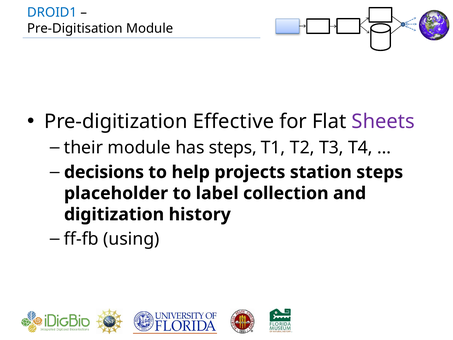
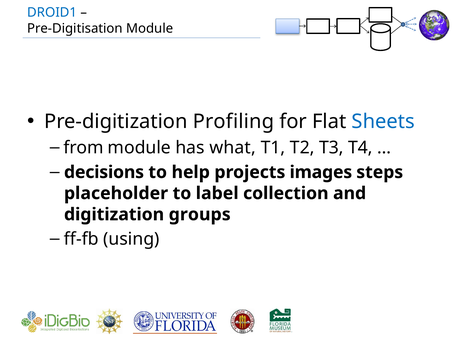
Effective: Effective -> Profiling
Sheets colour: purple -> blue
their: their -> from
has steps: steps -> what
station: station -> images
history: history -> groups
